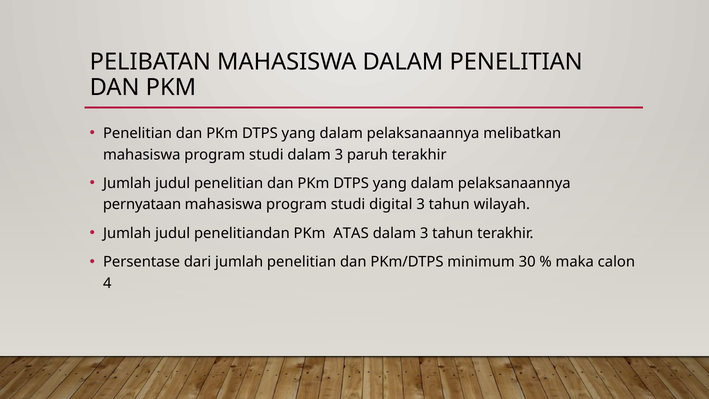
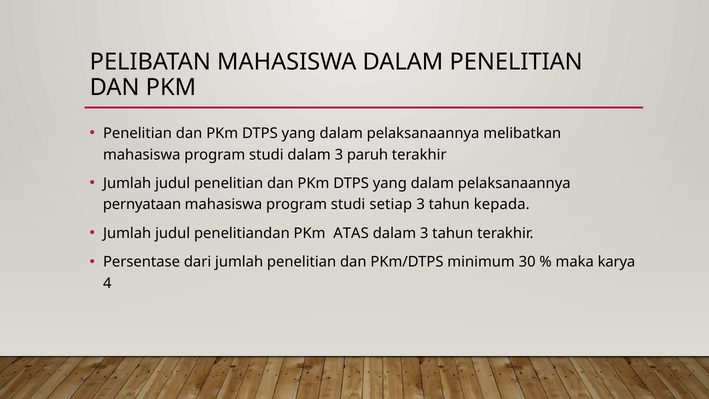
digital: digital -> setiap
wilayah: wilayah -> kepada
calon: calon -> karya
